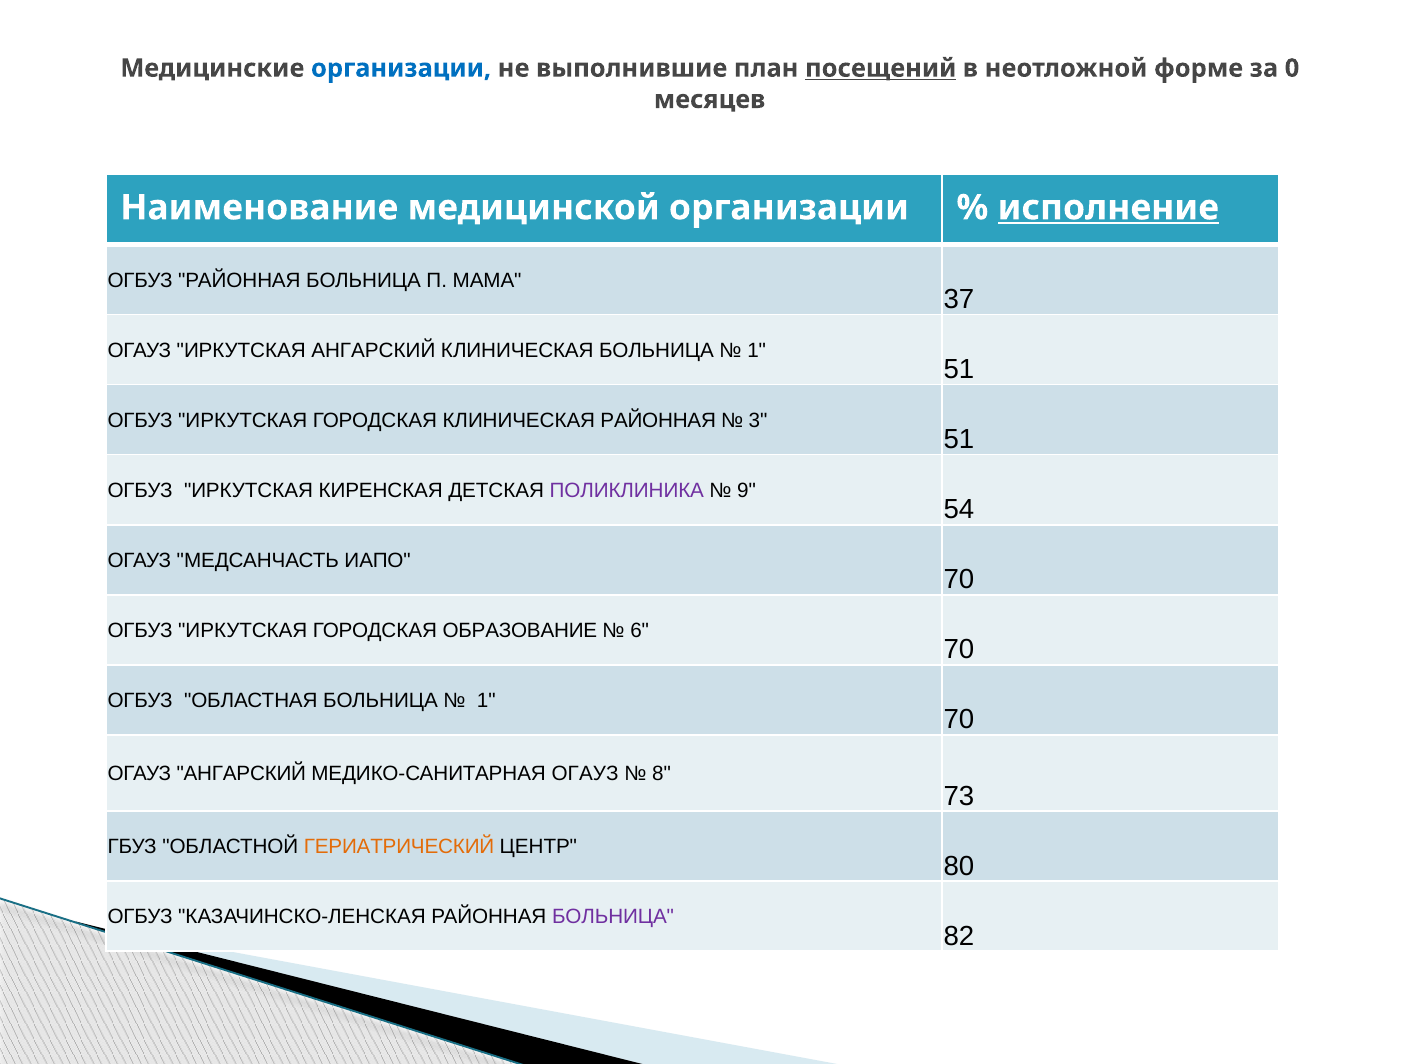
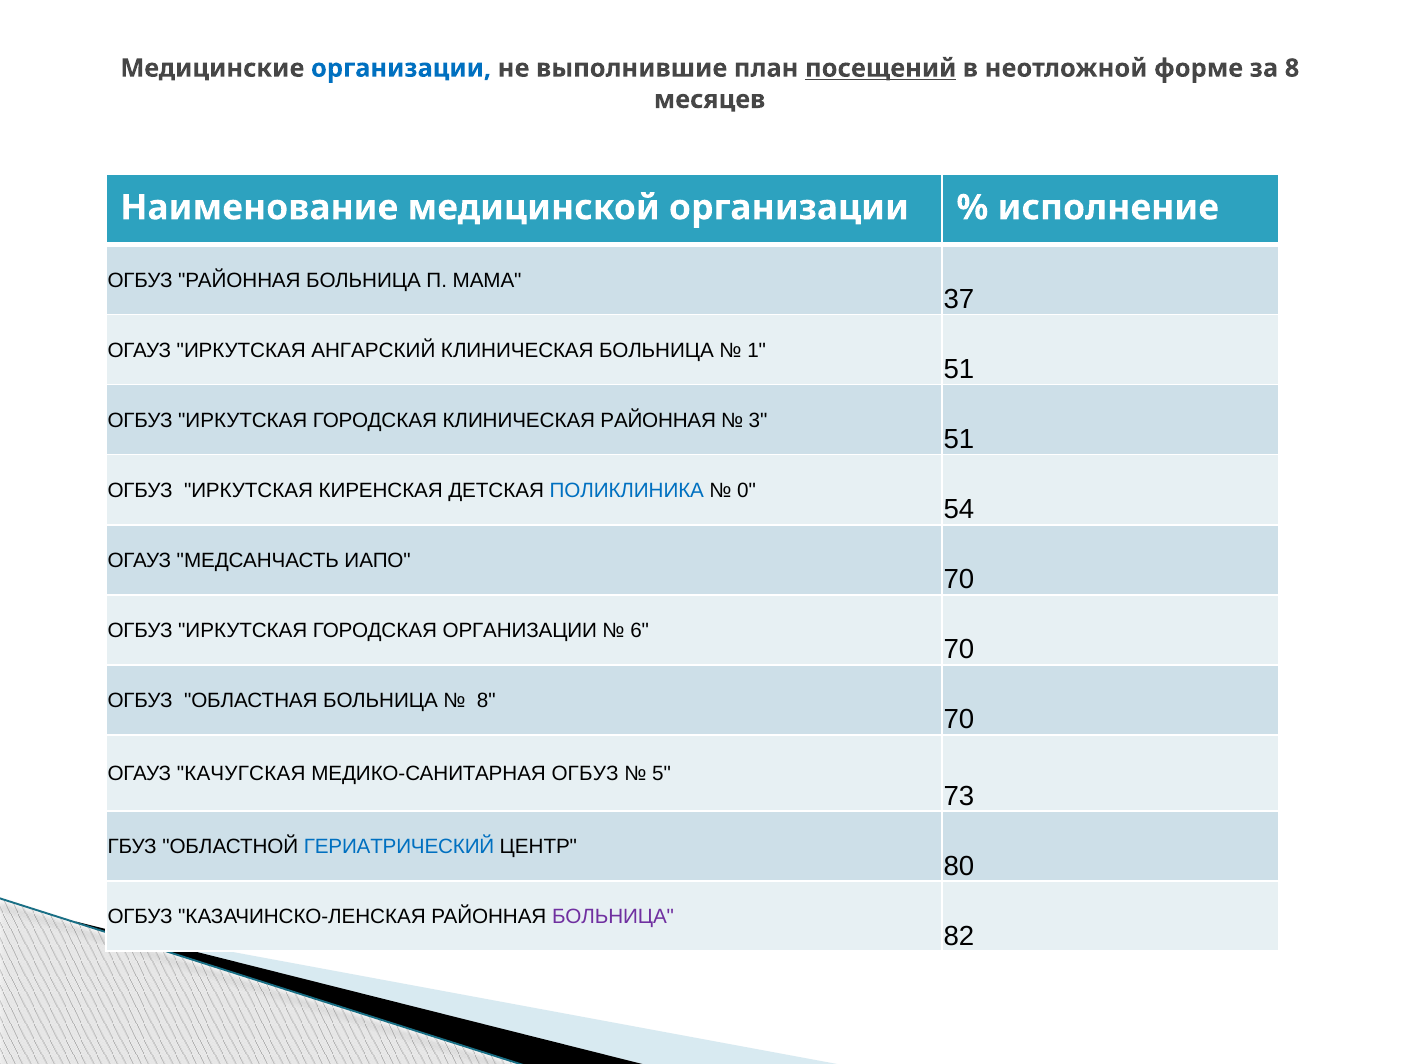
за 0: 0 -> 8
исполнение underline: present -> none
ПОЛИКЛИНИКА colour: purple -> blue
9: 9 -> 0
ГОРОДСКАЯ ОБРАЗОВАНИЕ: ОБРАЗОВАНИЕ -> ОРГАНИЗАЦИИ
1 at (486, 701): 1 -> 8
ОГАУЗ АНГАРСКИЙ: АНГАРСКИЙ -> КАЧУГСКАЯ
МЕДИКО-САНИТАРНАЯ ОГАУЗ: ОГАУЗ -> ОГБУЗ
8: 8 -> 5
ГЕРИАТРИЧЕСКИЙ colour: orange -> blue
